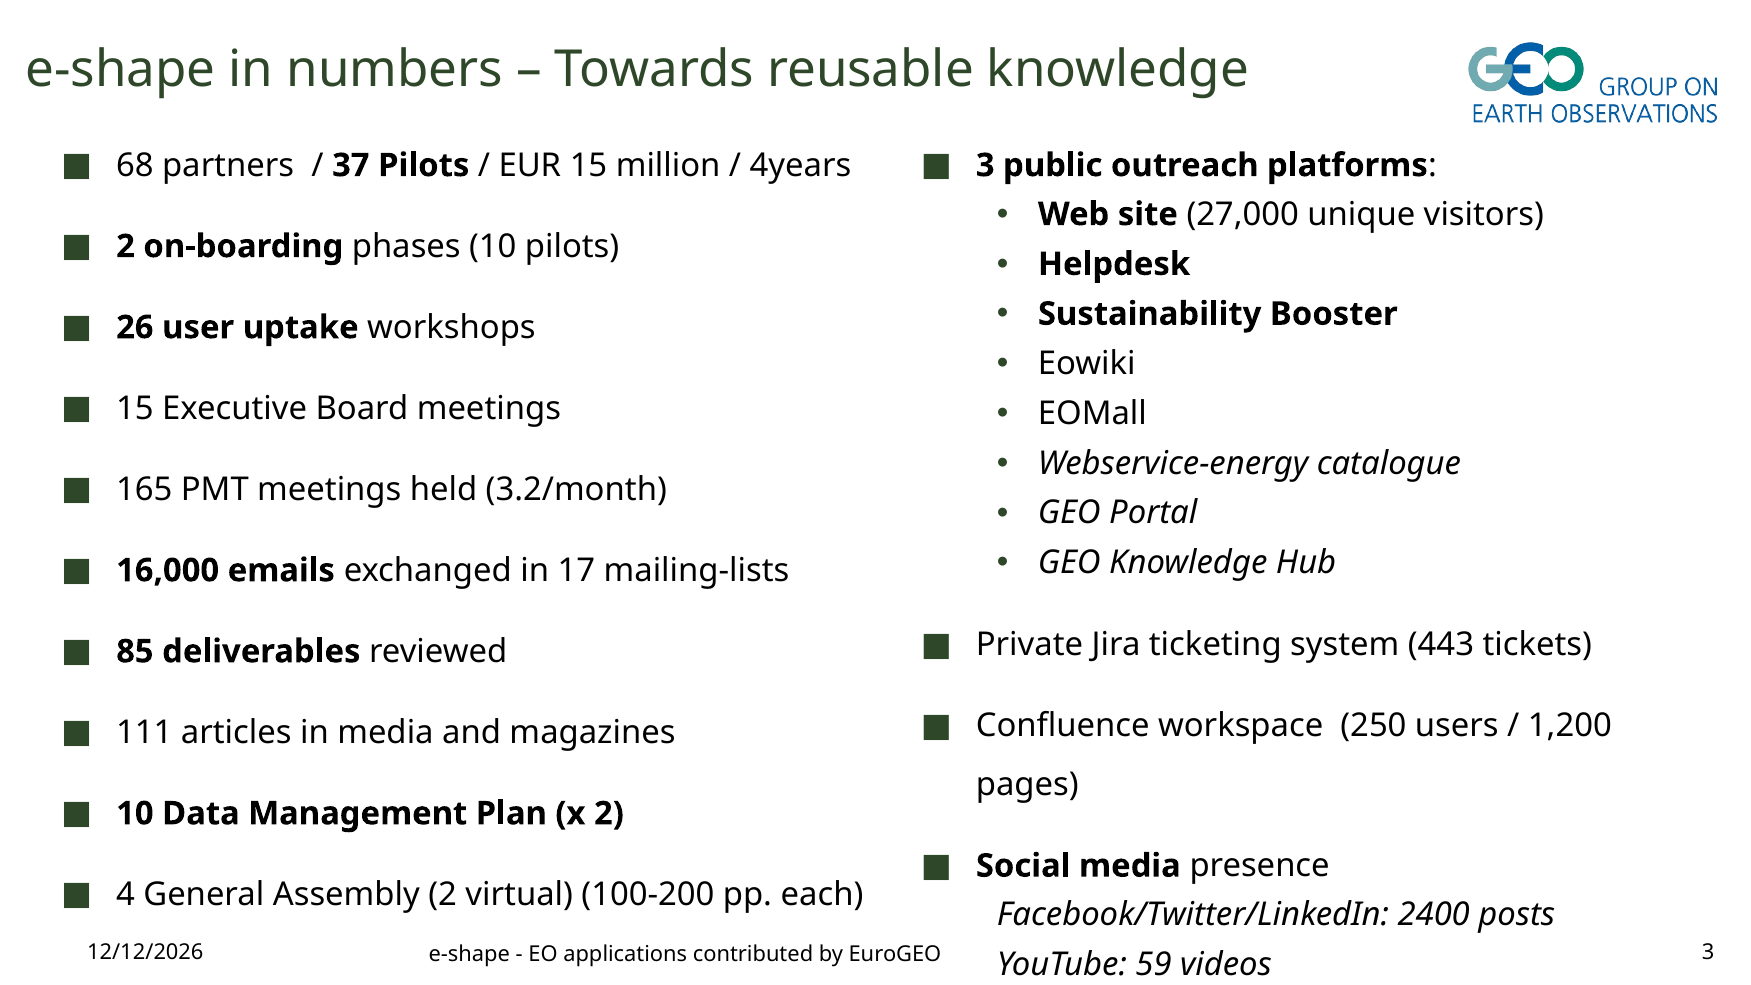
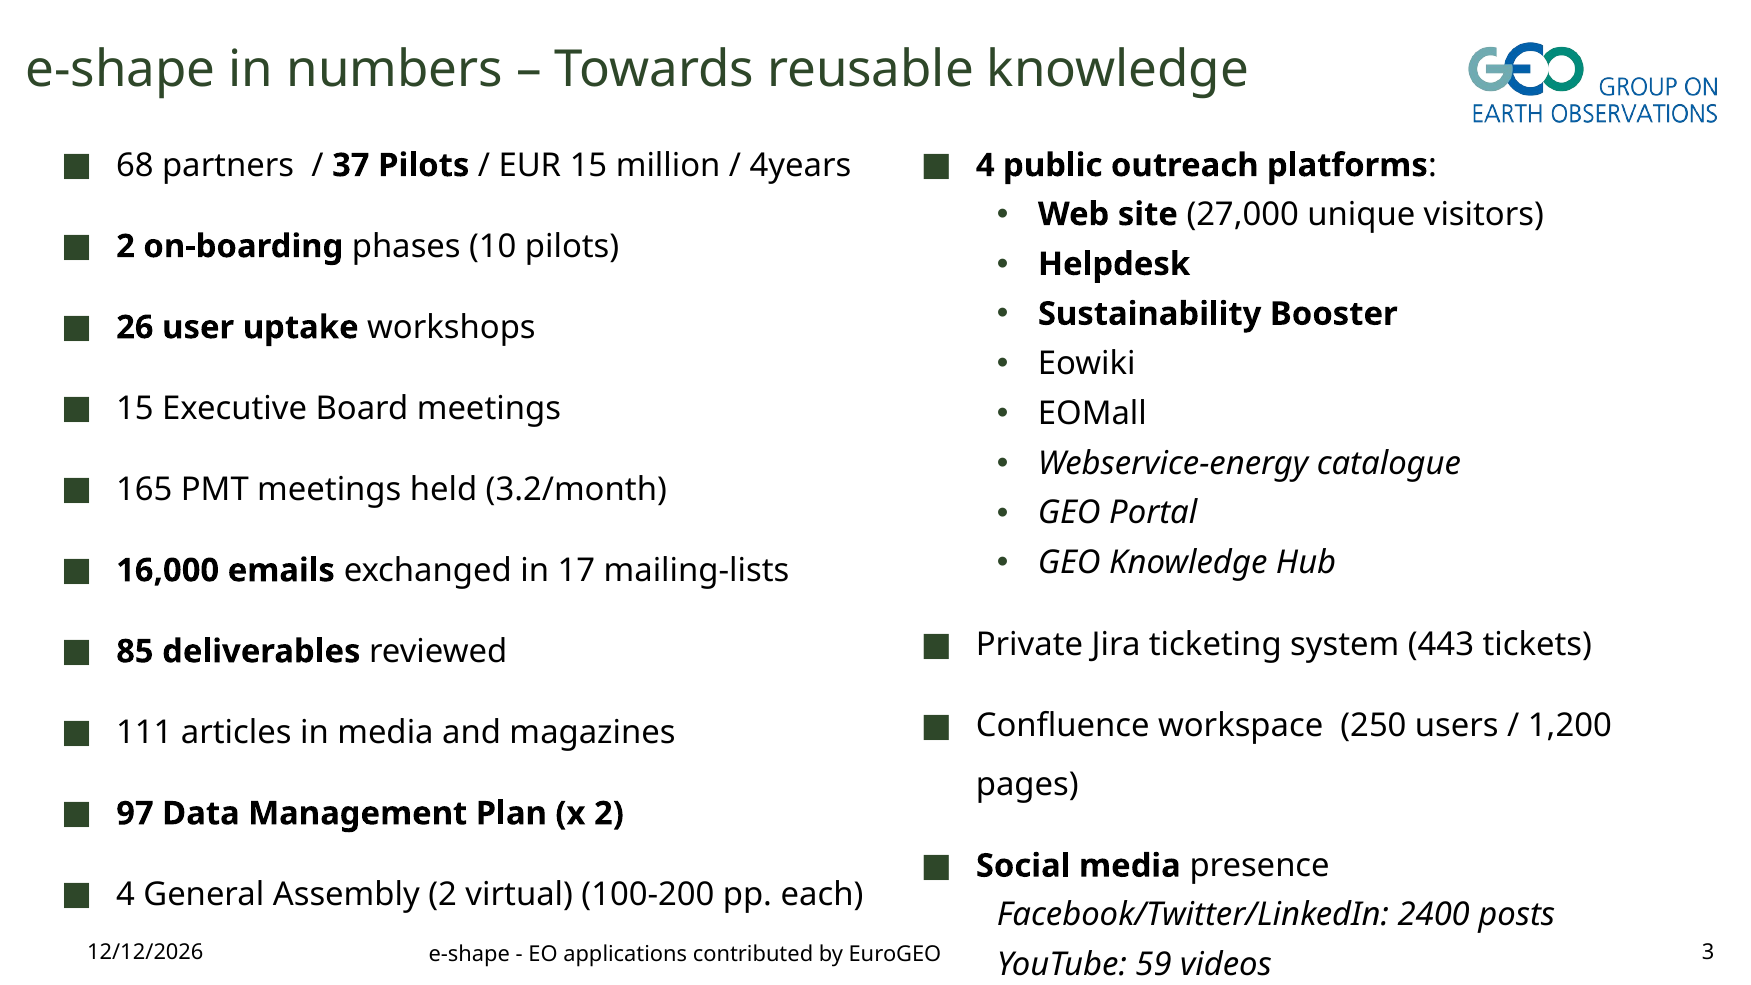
3 at (985, 165): 3 -> 4
10 at (135, 814): 10 -> 97
